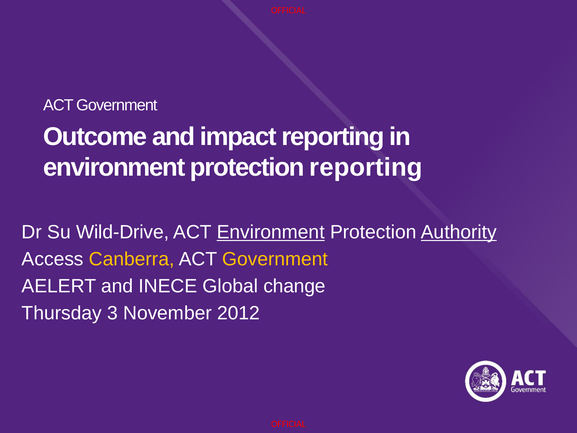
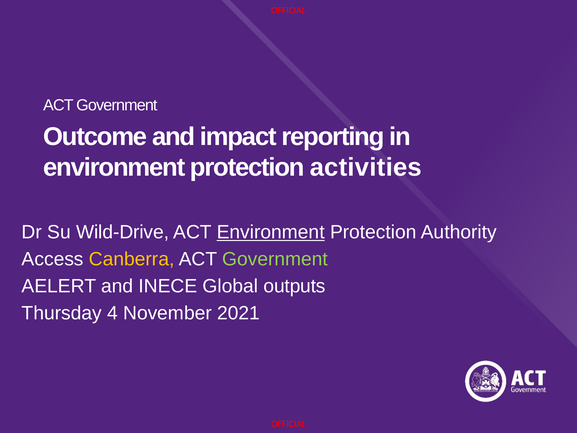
protection reporting: reporting -> activities
Authority underline: present -> none
Government at (275, 259) colour: yellow -> light green
change: change -> outputs
3: 3 -> 4
2012: 2012 -> 2021
